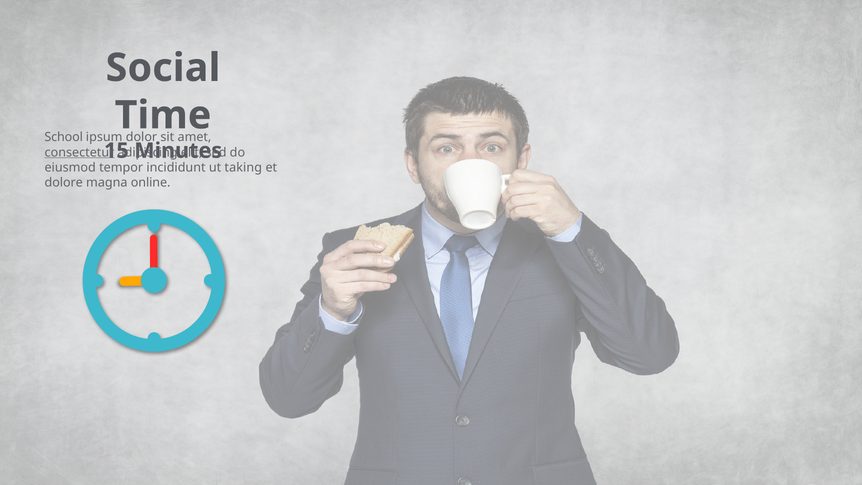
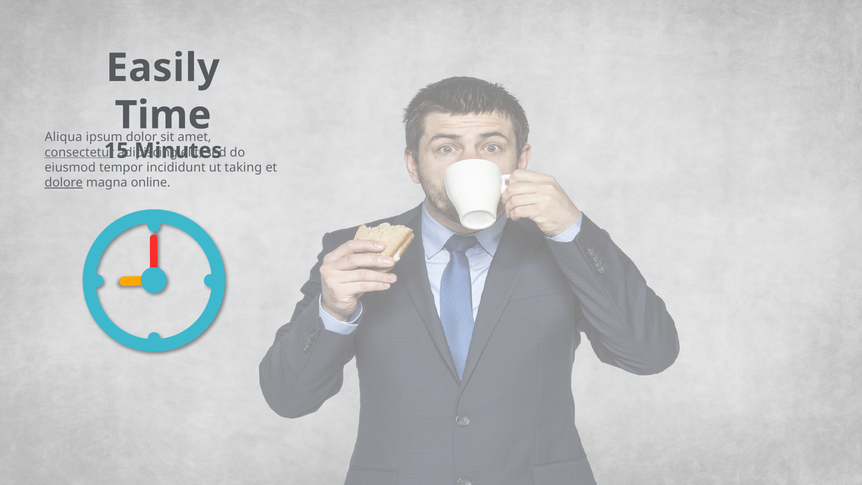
Social: Social -> Easily
School: School -> Aliqua
dolore underline: none -> present
